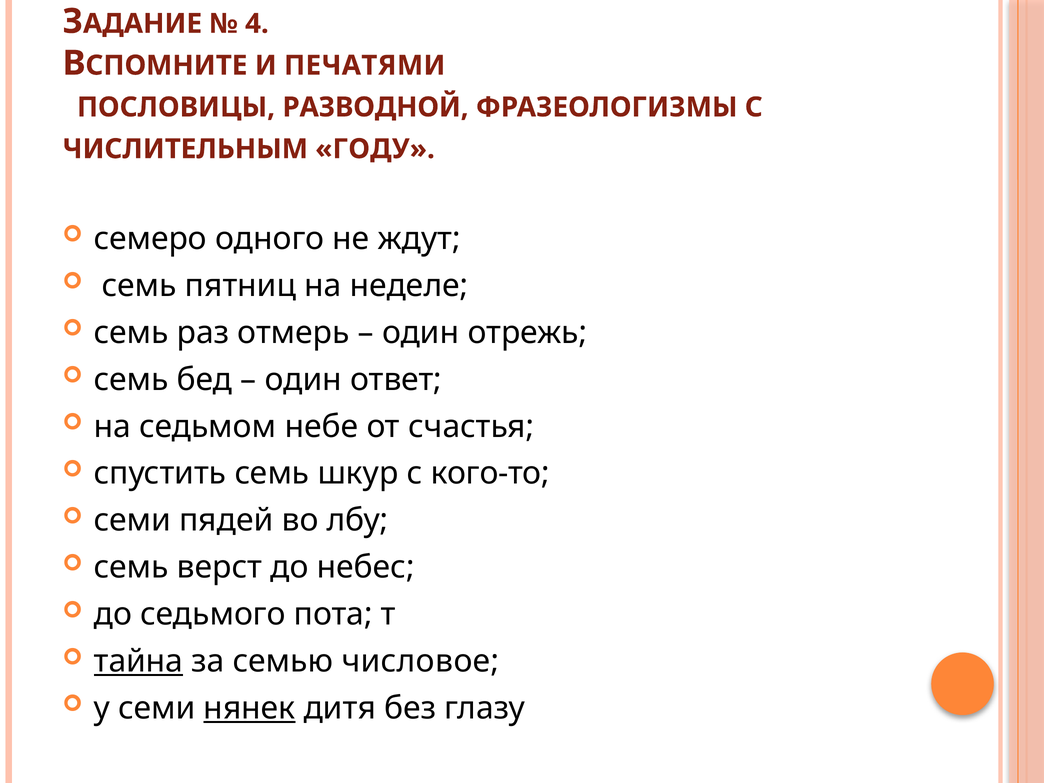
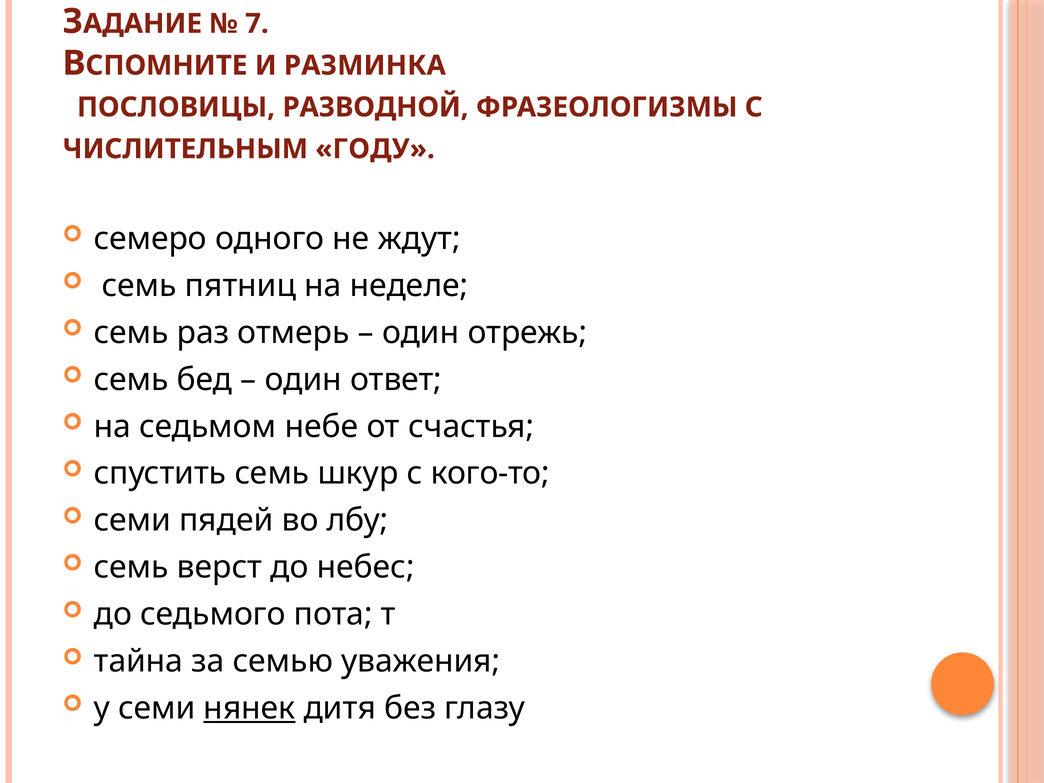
4: 4 -> 7
ПЕЧАТЯМИ: ПЕЧАТЯМИ -> РАЗМИНКА
тайна underline: present -> none
числовое: числовое -> уважения
